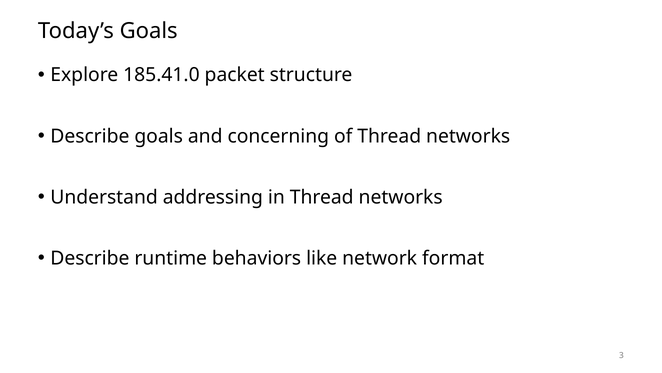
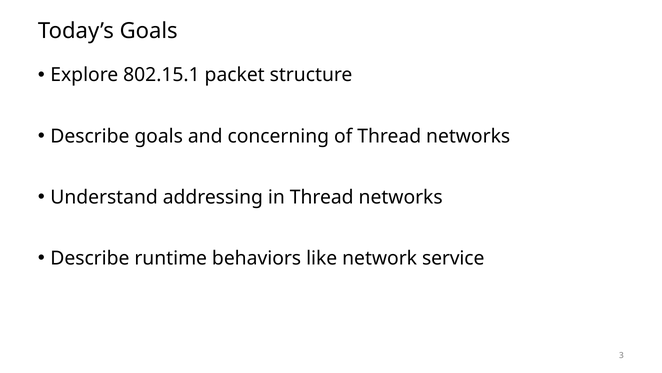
185.41.0: 185.41.0 -> 802.15.1
format: format -> service
